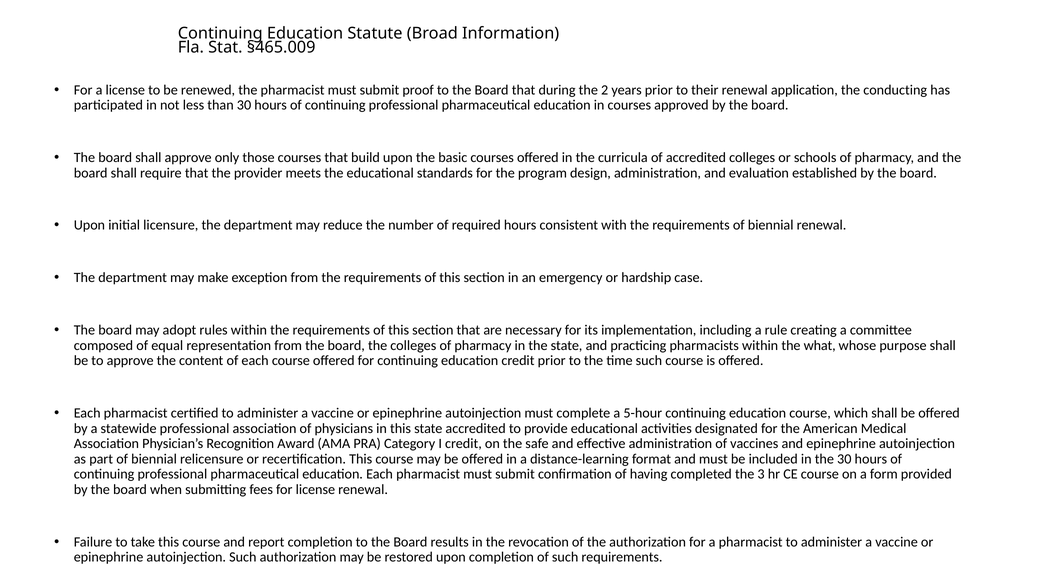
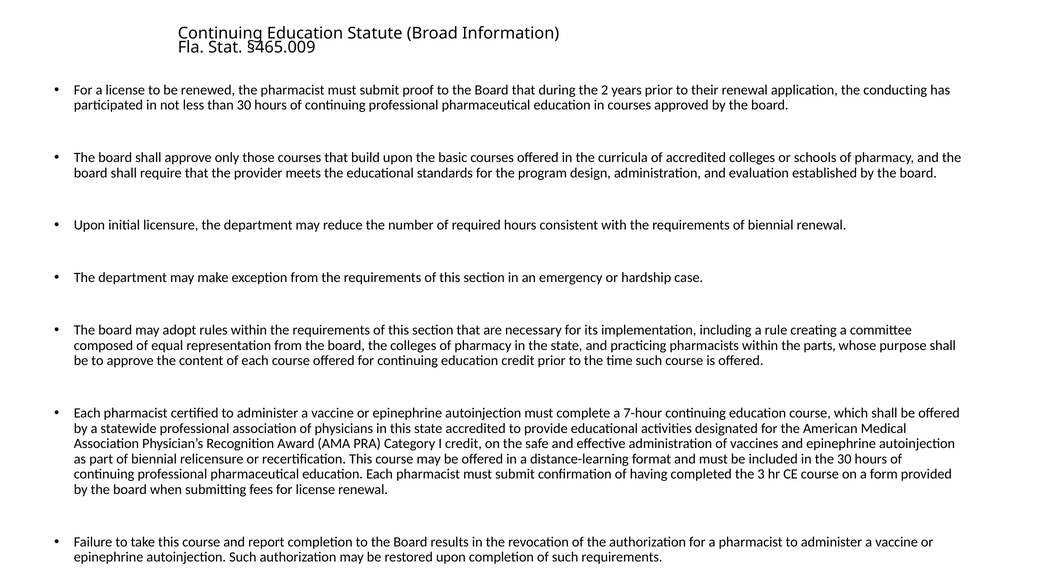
what: what -> parts
5-hour: 5-hour -> 7-hour
